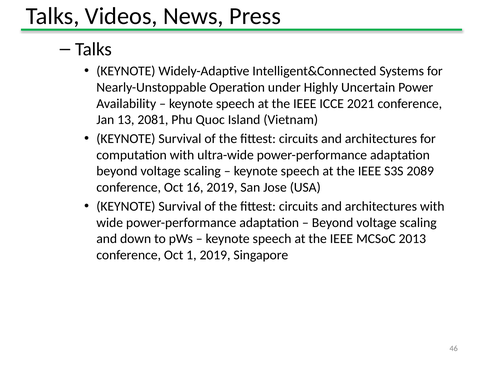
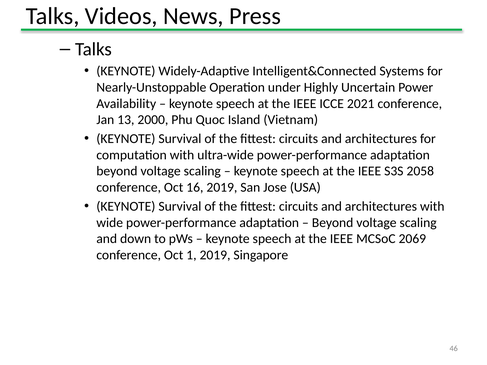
2081: 2081 -> 2000
2089: 2089 -> 2058
2013: 2013 -> 2069
